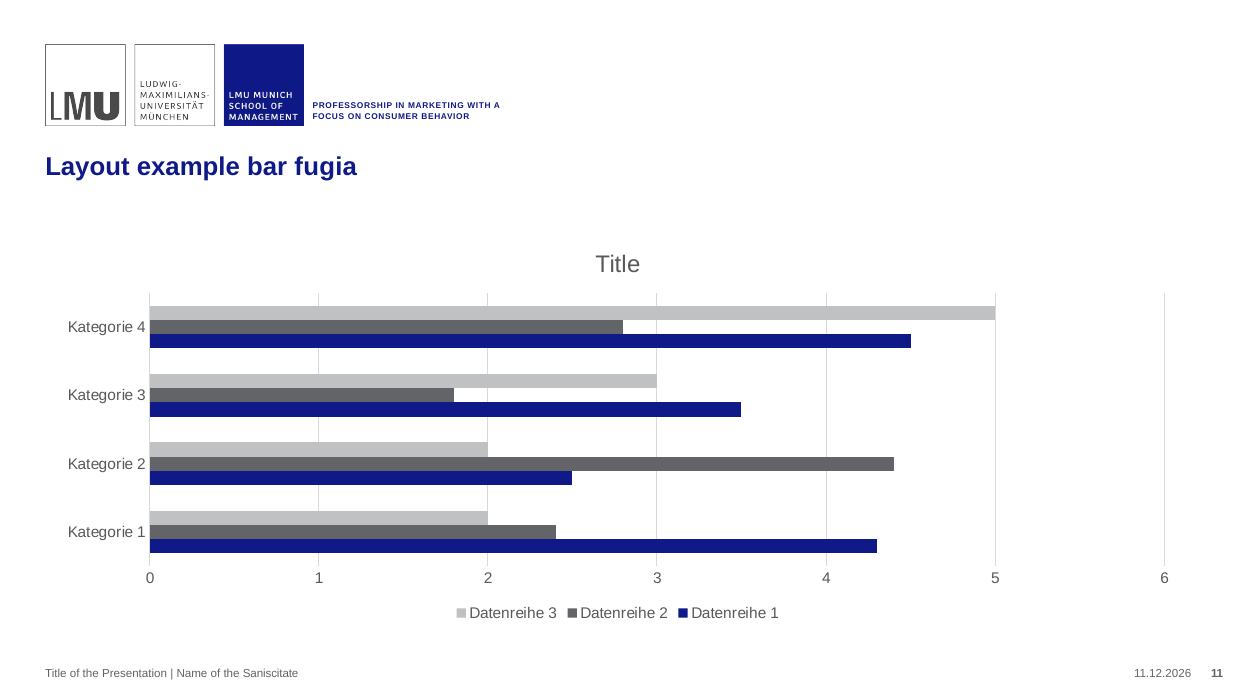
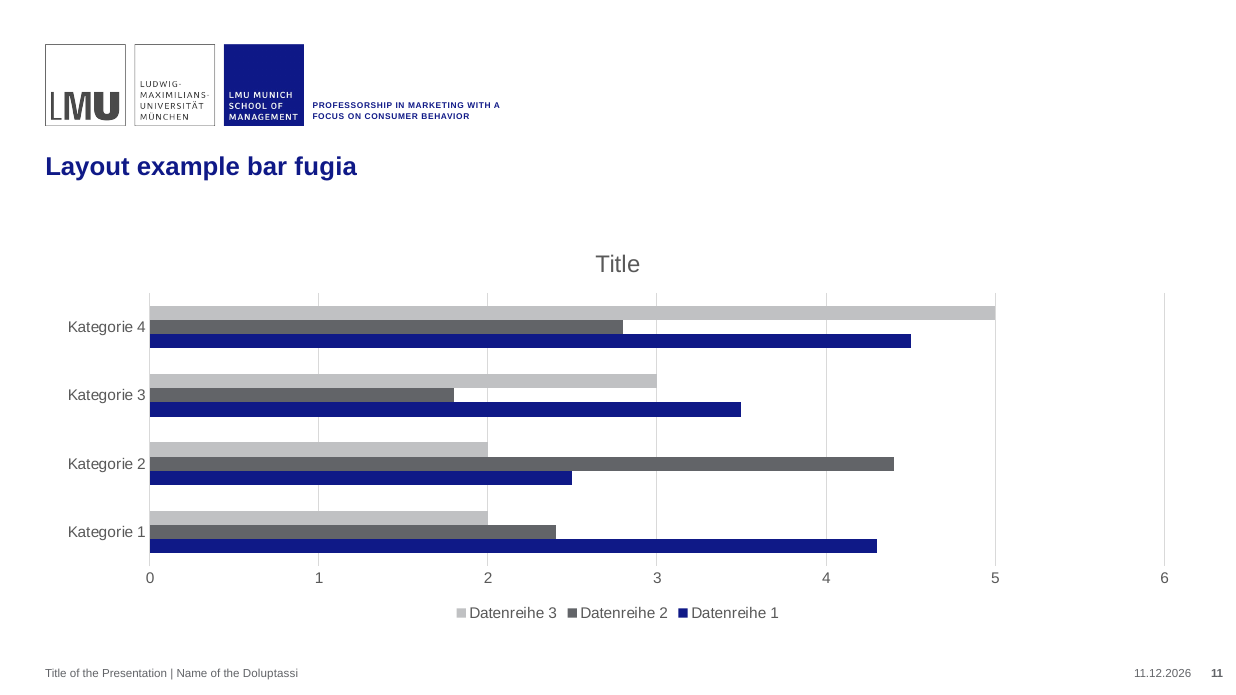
Saniscitate: Saniscitate -> Doluptassi
